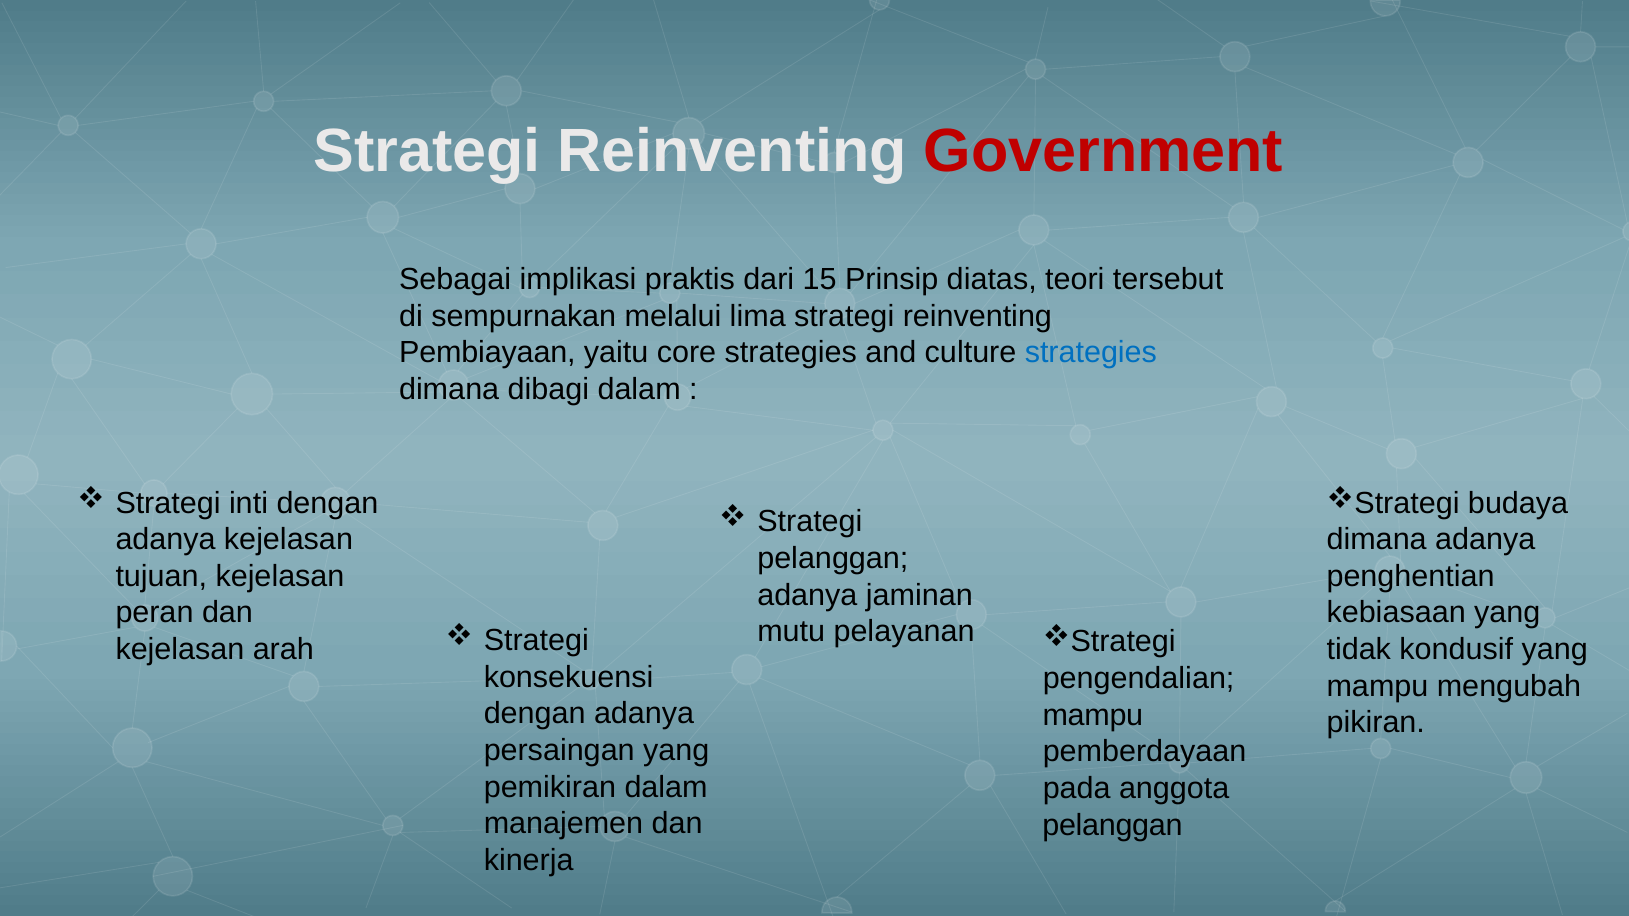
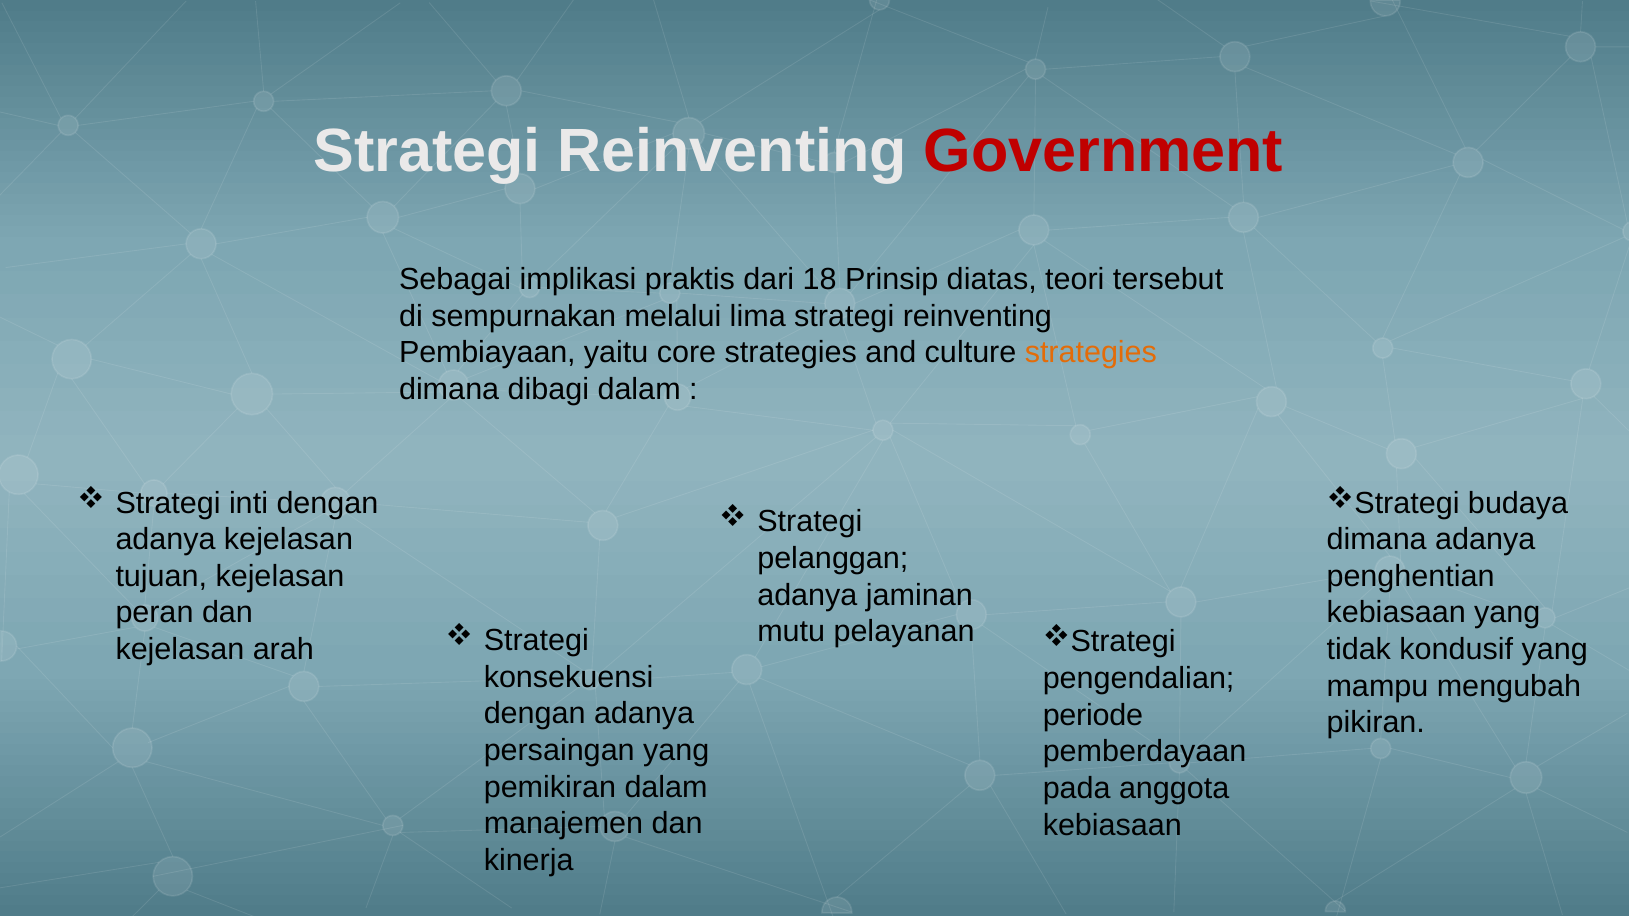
15: 15 -> 18
strategies at (1091, 353) colour: blue -> orange
mampu at (1093, 715): mampu -> periode
pelanggan at (1112, 825): pelanggan -> kebiasaan
